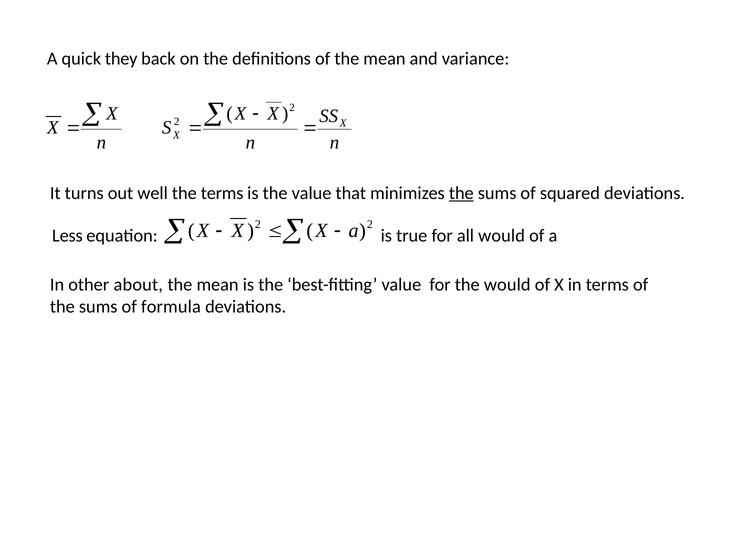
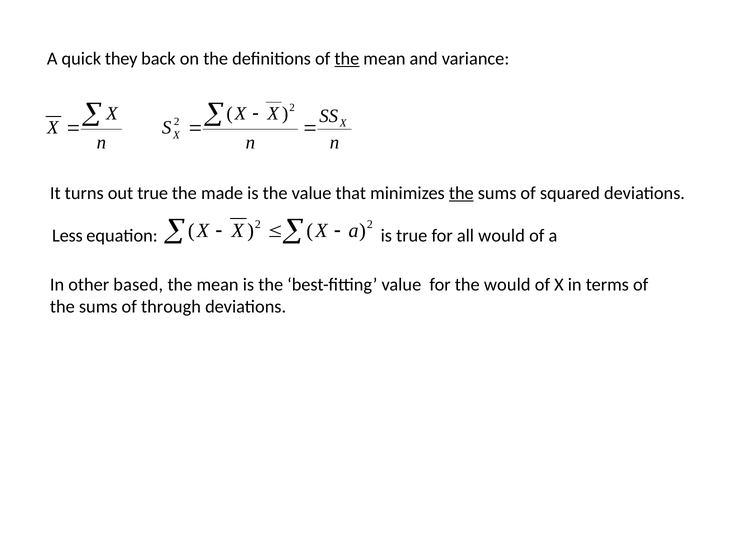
the at (347, 59) underline: none -> present
out well: well -> true
the terms: terms -> made
about: about -> based
formula: formula -> through
